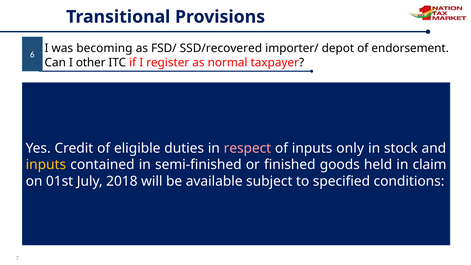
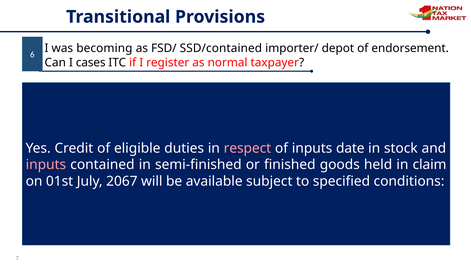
SSD/recovered: SSD/recovered -> SSD/contained
other: other -> cases
only: only -> date
inputs at (46, 165) colour: yellow -> pink
2018: 2018 -> 2067
